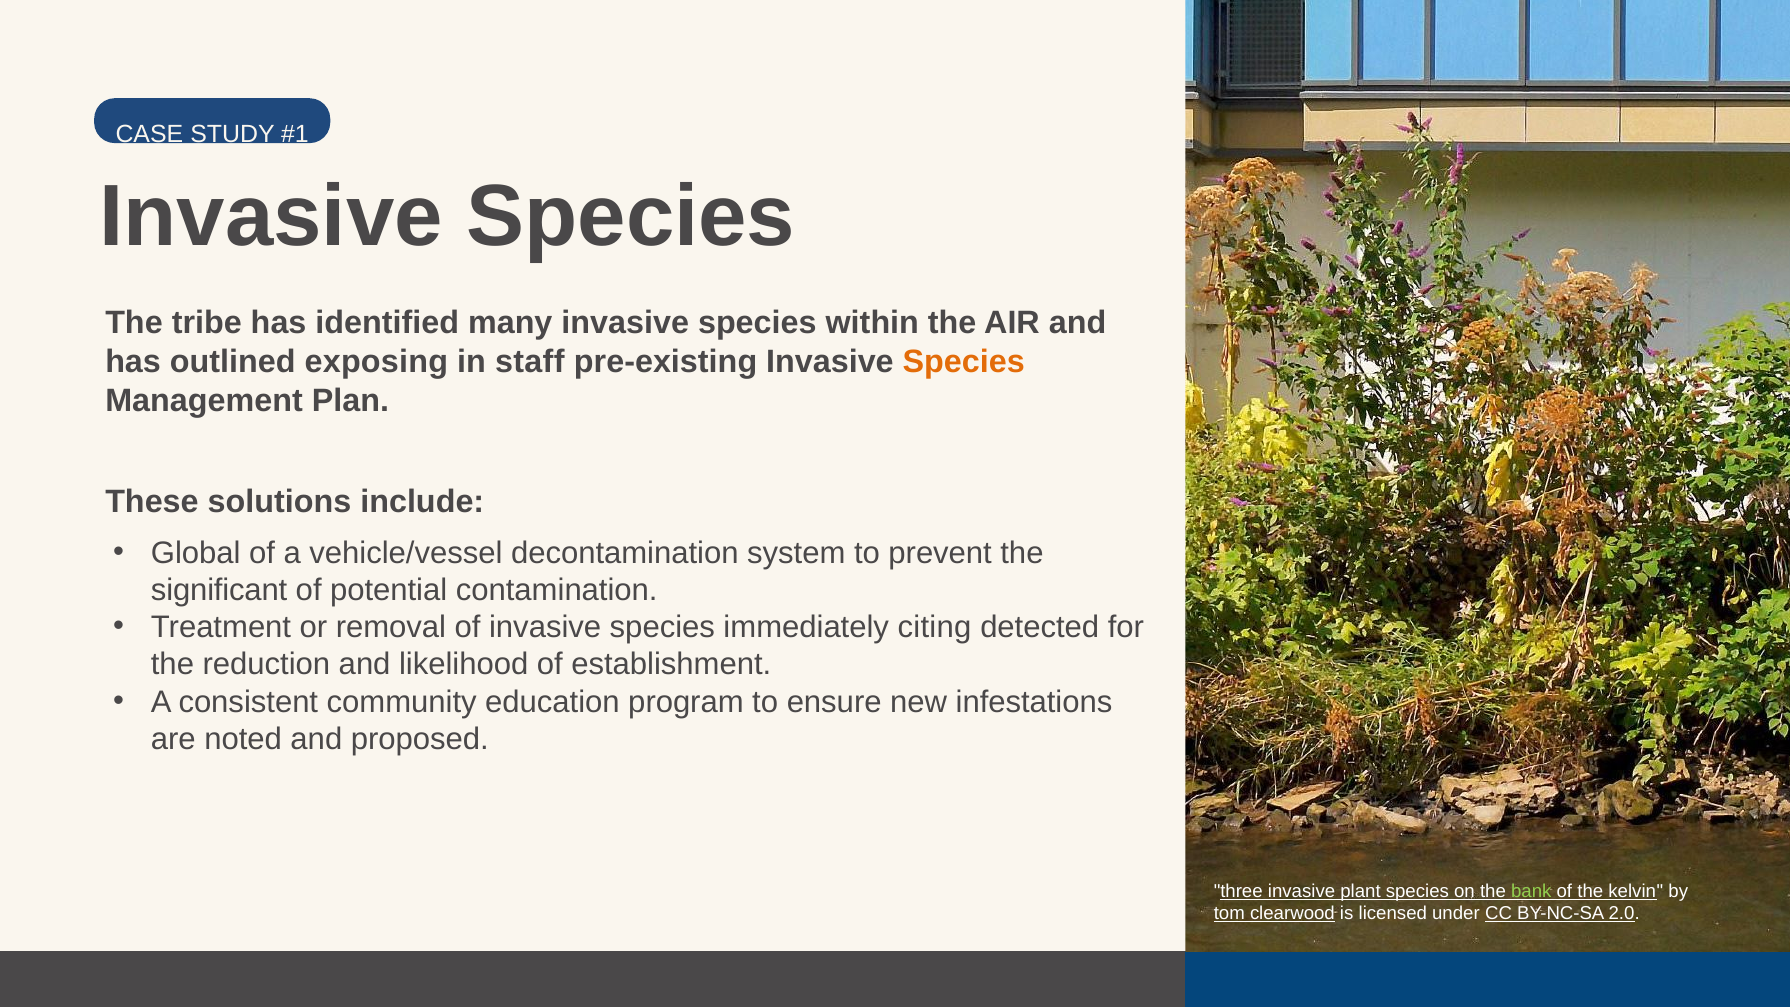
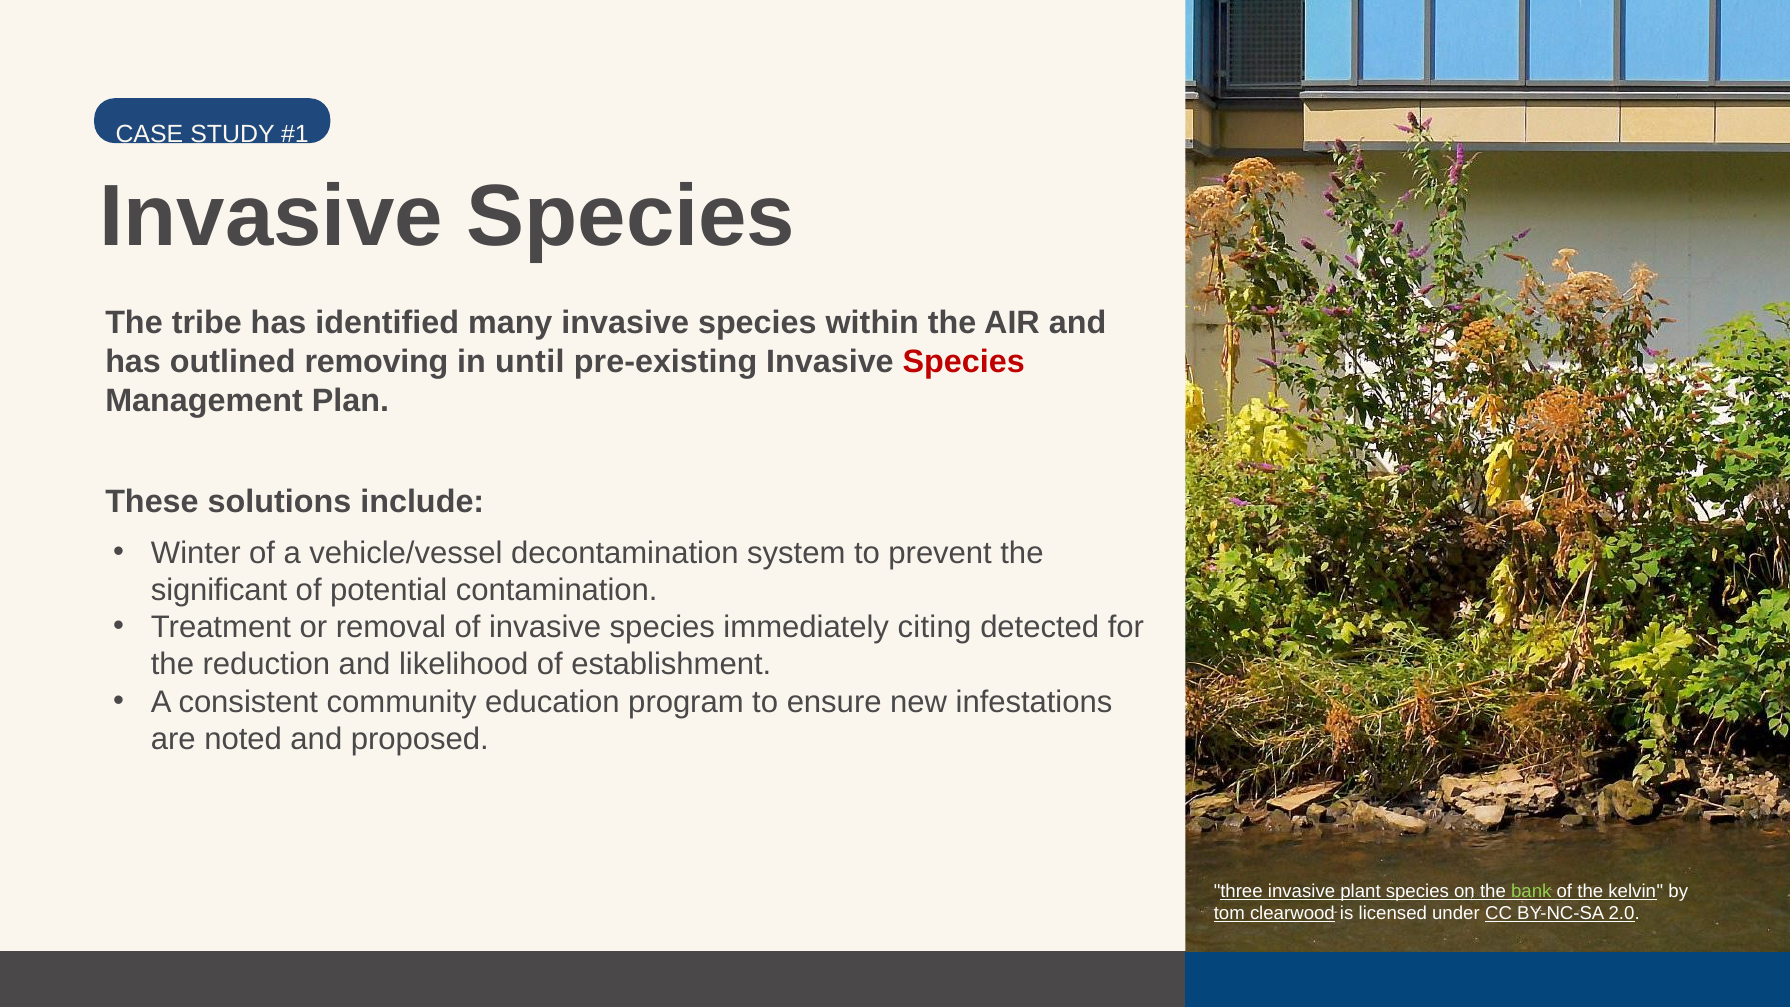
exposing: exposing -> removing
staff: staff -> until
Species at (964, 362) colour: orange -> red
Global: Global -> Winter
